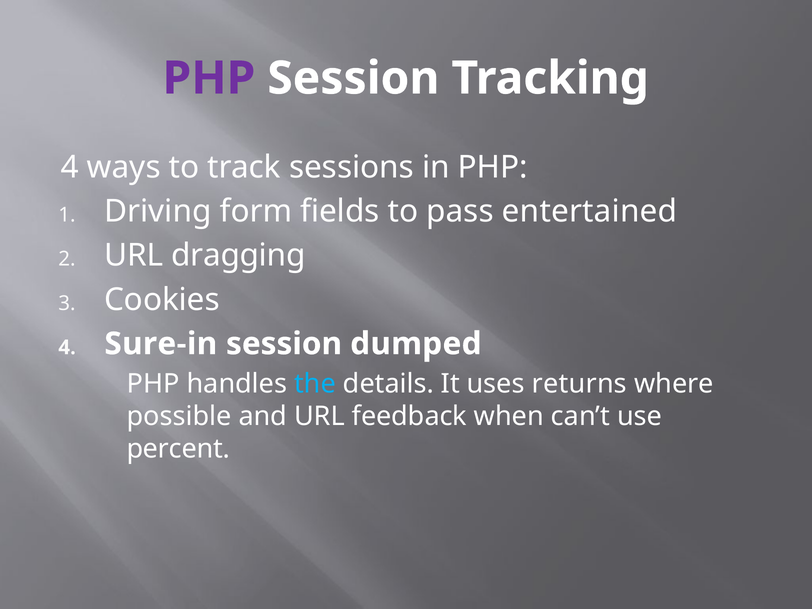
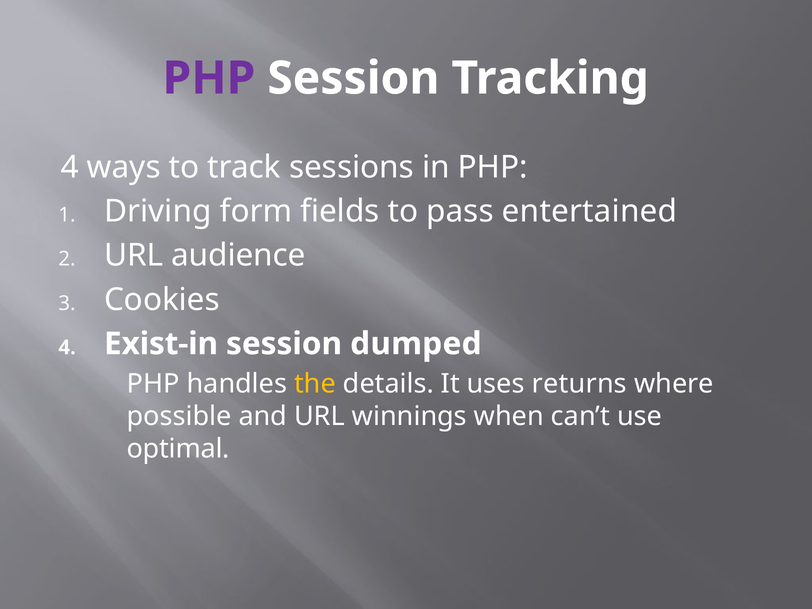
dragging: dragging -> audience
Sure-in: Sure-in -> Exist-in
the colour: light blue -> yellow
feedback: feedback -> winnings
percent: percent -> optimal
